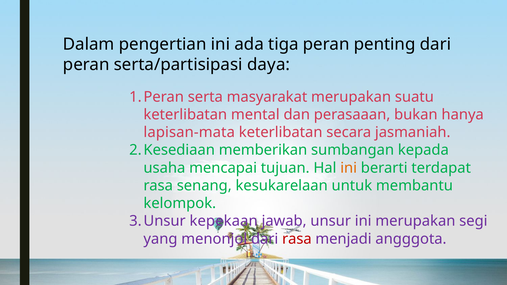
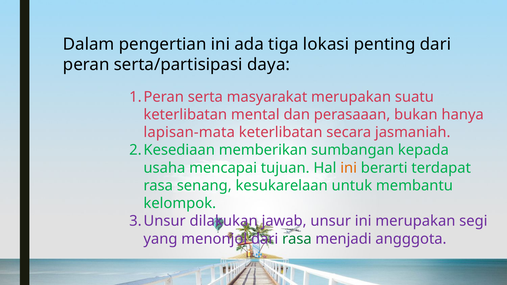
tiga peran: peran -> lokasi
kepekaan: kepekaan -> dilakukan
rasa at (297, 239) colour: red -> green
